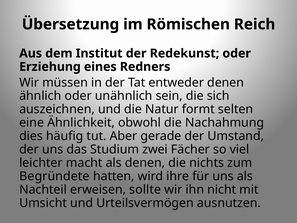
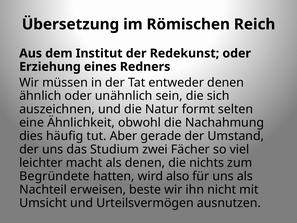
ihre: ihre -> also
sollte: sollte -> beste
